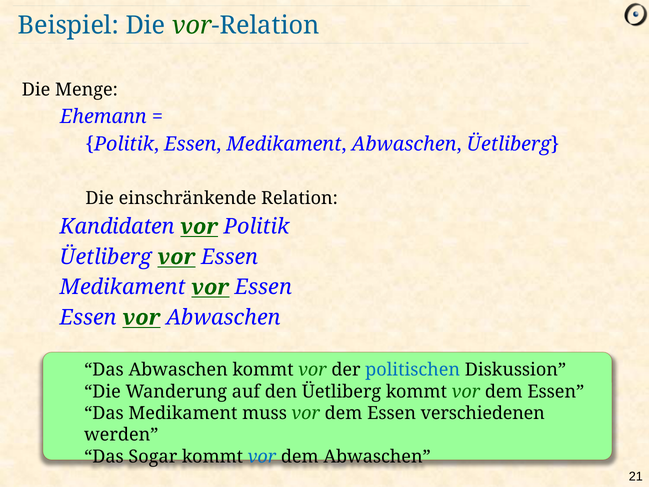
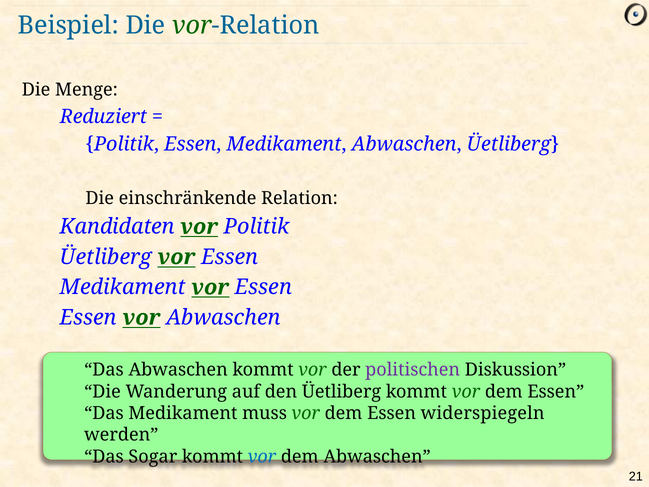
Ehemann: Ehemann -> Reduziert
politischen colour: blue -> purple
verschiedenen: verschiedenen -> widerspiegeln
